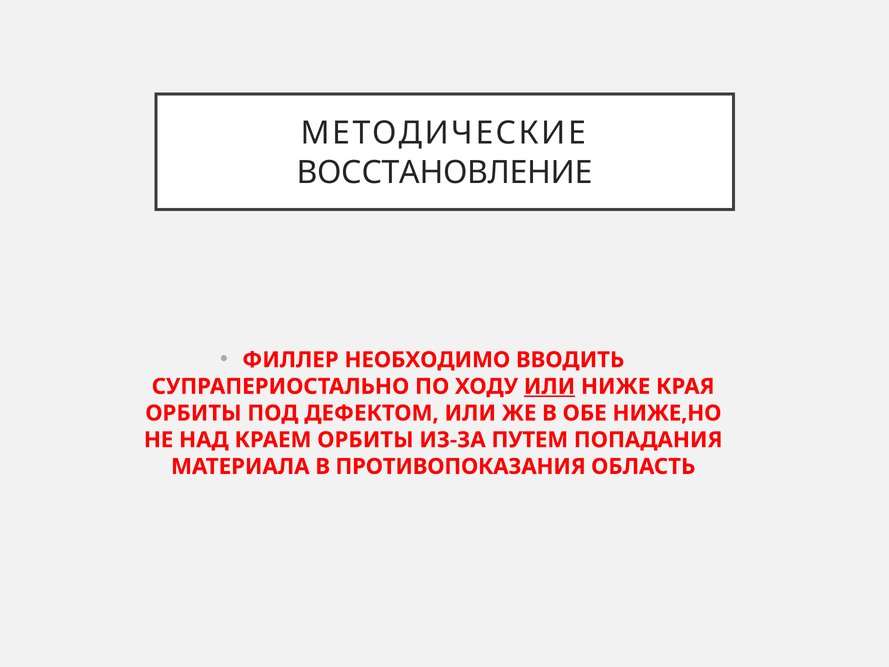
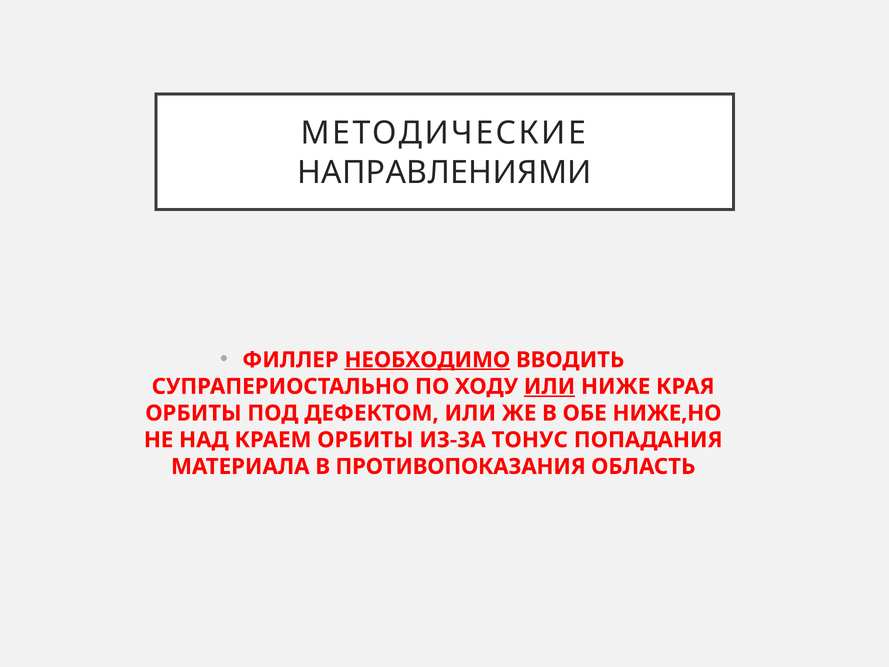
ВОССТАНОВЛЕНИЕ: ВОССТАНОВЛЕНИЕ -> НАПРАВЛЕНИЯМИ
НЕОБХОДИМО underline: none -> present
ПУТЕМ: ПУТЕМ -> ТОНУС
